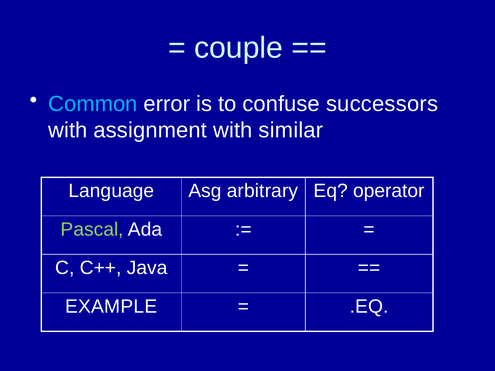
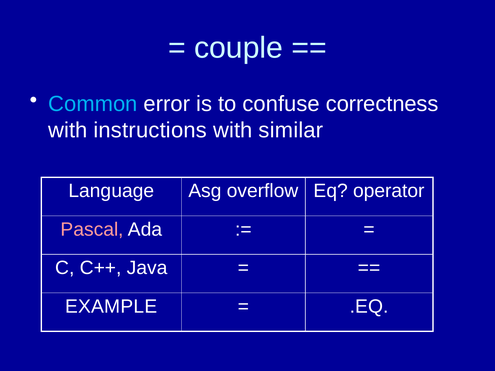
successors: successors -> correctness
assignment: assignment -> instructions
arbitrary: arbitrary -> overflow
Pascal colour: light green -> pink
